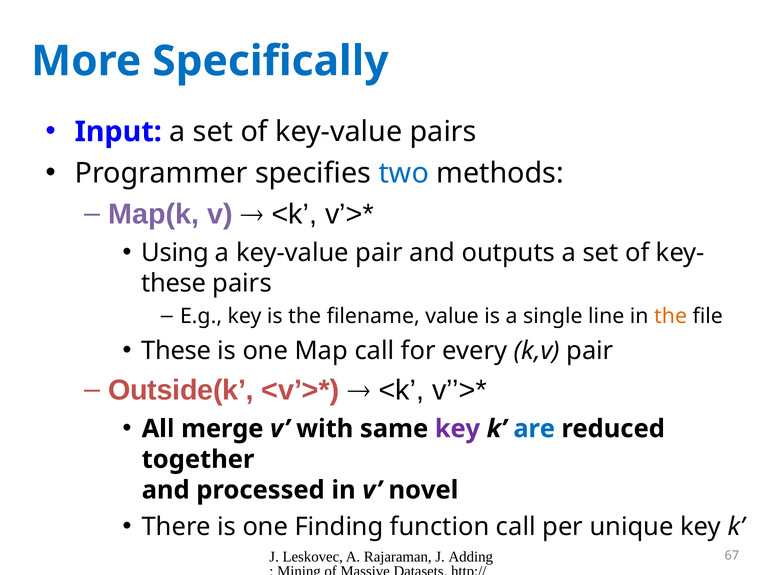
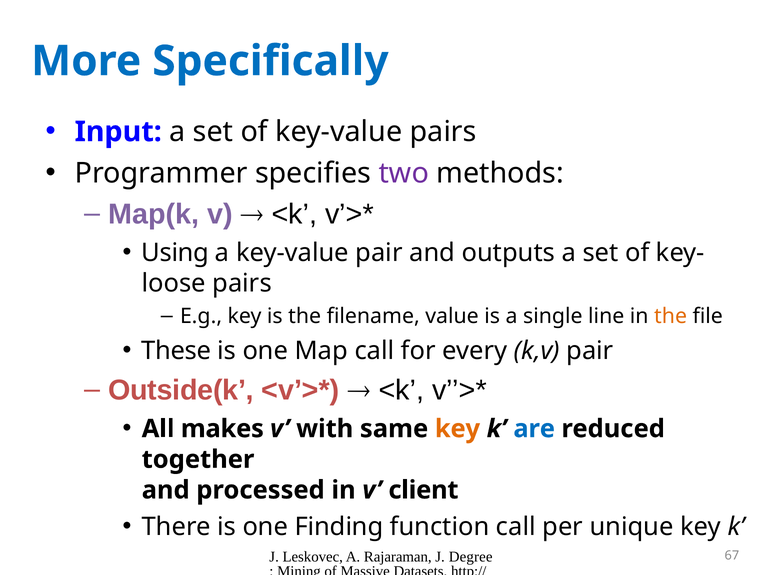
two colour: blue -> purple
these at (174, 283): these -> loose
merge: merge -> makes
key at (457, 428) colour: purple -> orange
novel: novel -> client
Adding: Adding -> Degree
